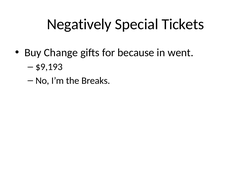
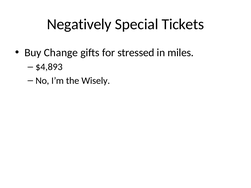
because: because -> stressed
went: went -> miles
$9,193: $9,193 -> $4,893
Breaks: Breaks -> Wisely
